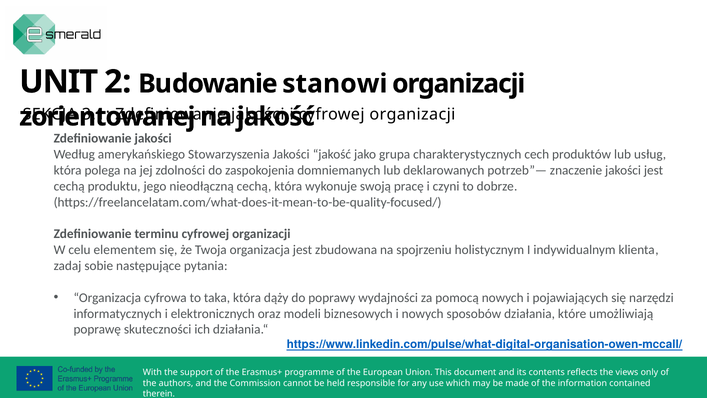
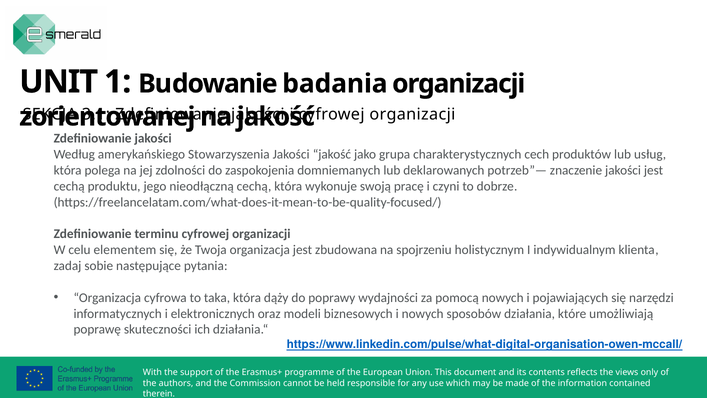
2: 2 -> 1
stanowi: stanowi -> badania
